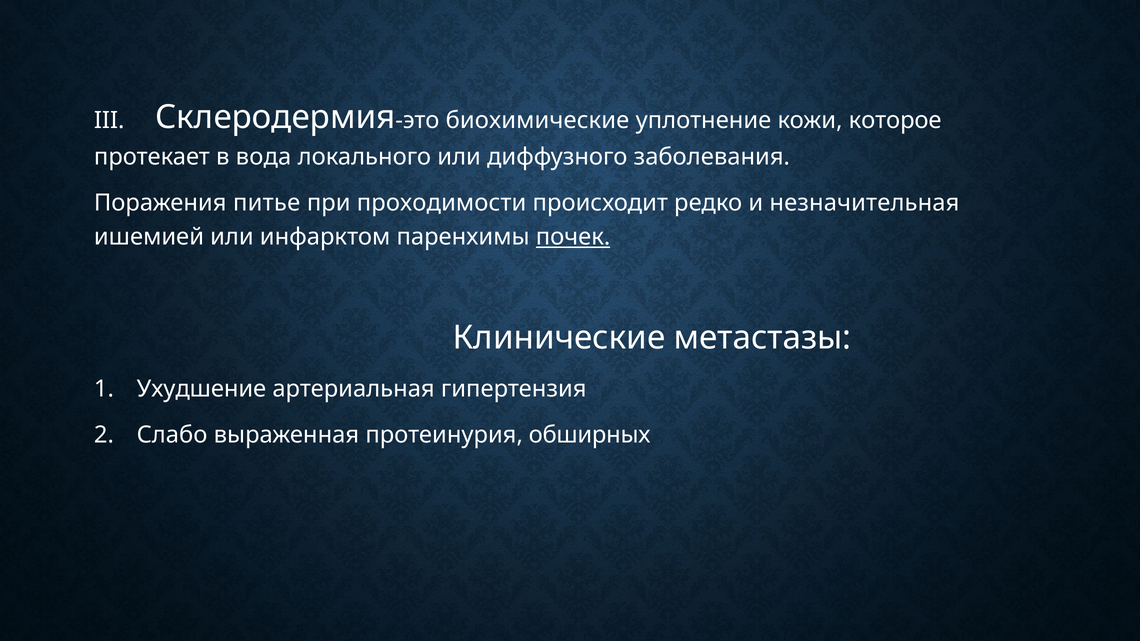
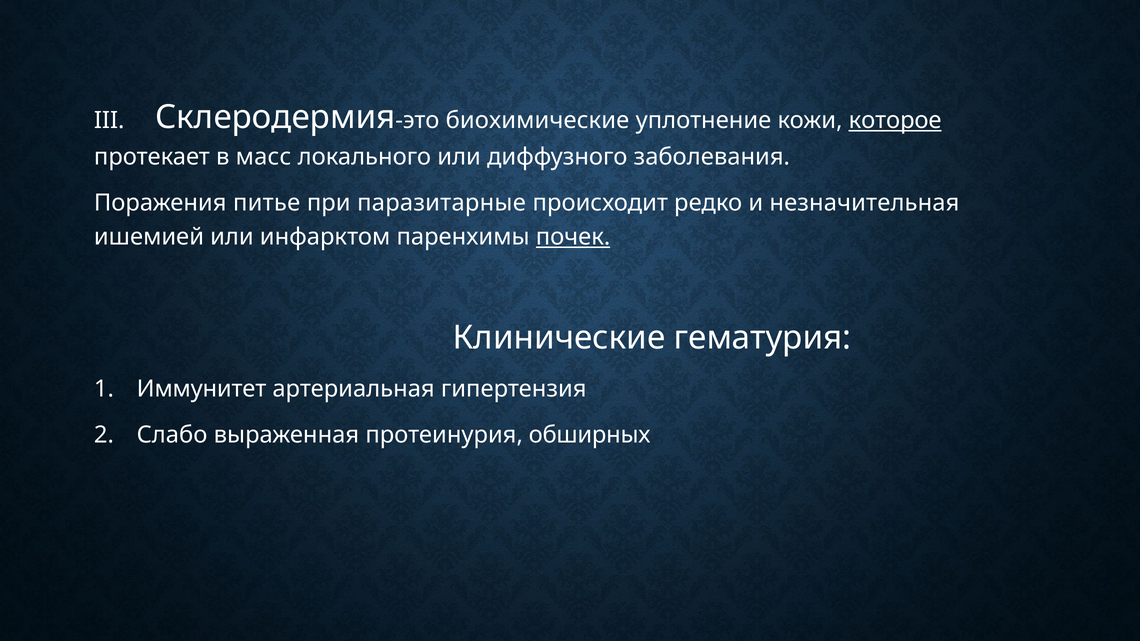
которое underline: none -> present
вода: вода -> масс
проходимости: проходимости -> паразитарные
метастазы: метастазы -> гематурия
Ухудшение: Ухудшение -> Иммунитет
